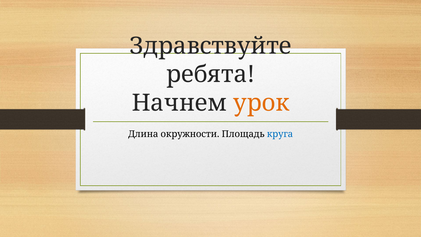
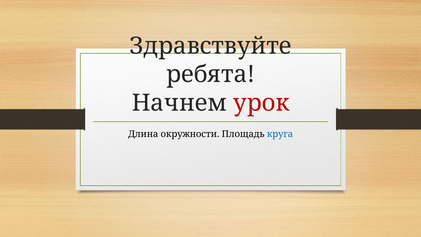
урок colour: orange -> red
